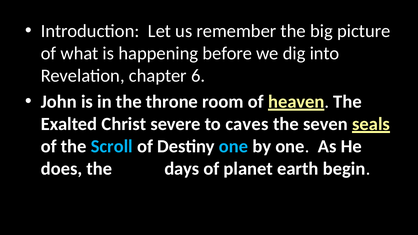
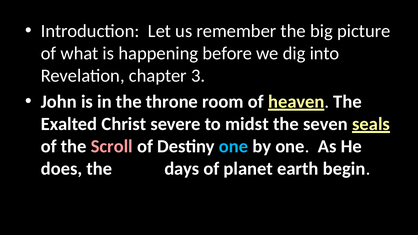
6: 6 -> 3
caves: caves -> midst
Scroll colour: light blue -> pink
